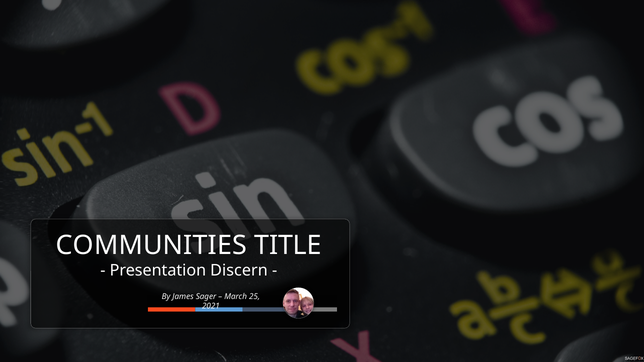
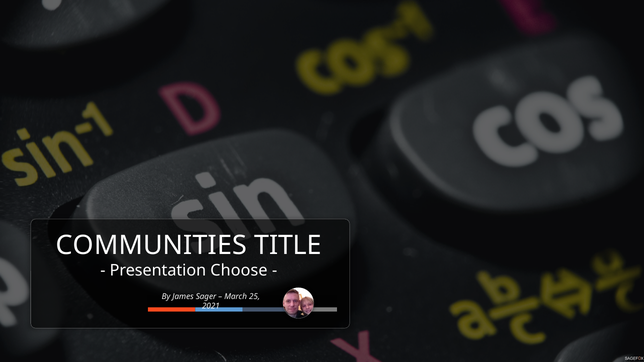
Discern: Discern -> Choose
